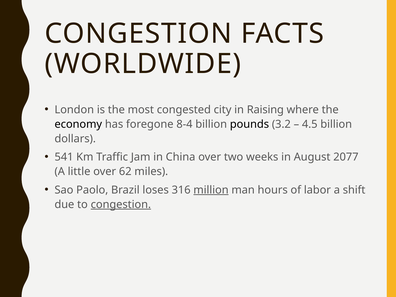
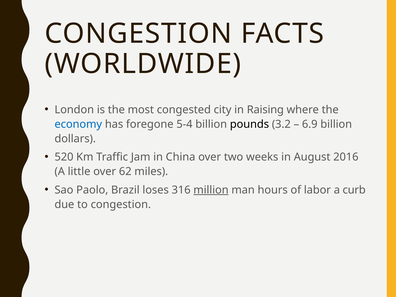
economy colour: black -> blue
8-4: 8-4 -> 5-4
4.5: 4.5 -> 6.9
541: 541 -> 520
2077: 2077 -> 2016
shift: shift -> curb
congestion at (121, 204) underline: present -> none
